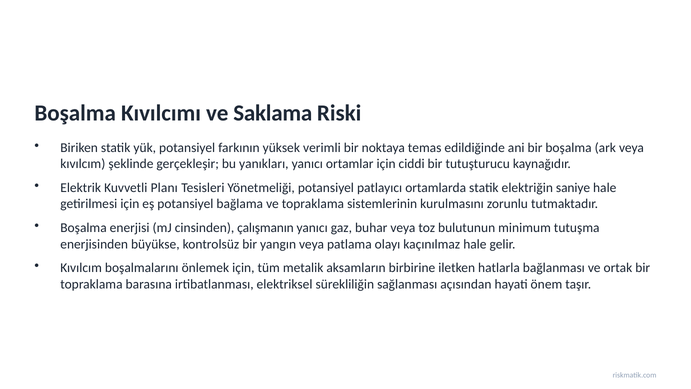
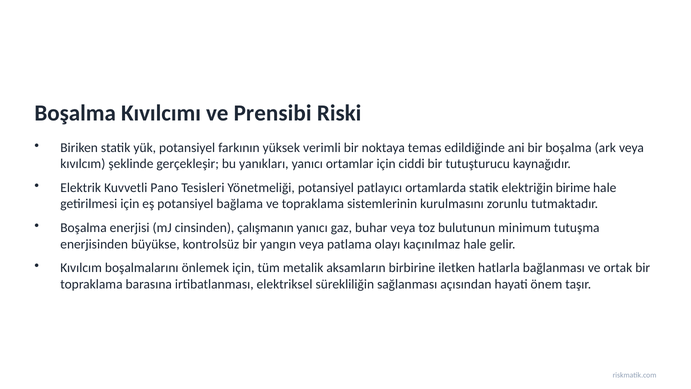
Saklama: Saklama -> Prensibi
Planı: Planı -> Pano
saniye: saniye -> birime
